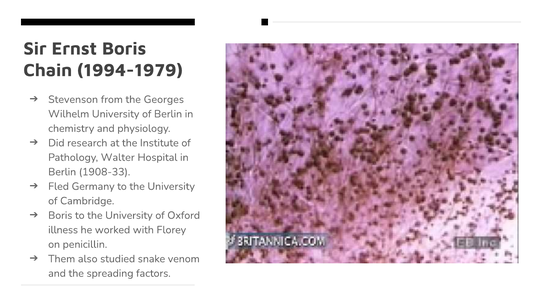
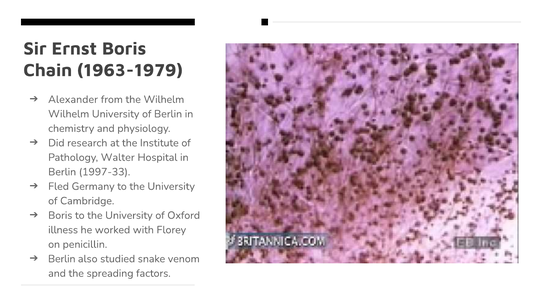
1994-1979: 1994-1979 -> 1963-1979
Stevenson: Stevenson -> Alexander
the Georges: Georges -> Wilhelm
1908-33: 1908-33 -> 1997-33
Them at (62, 259): Them -> Berlin
